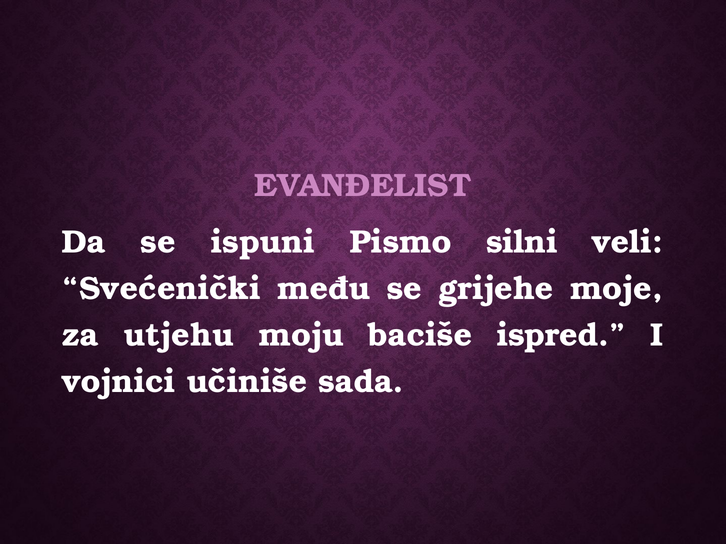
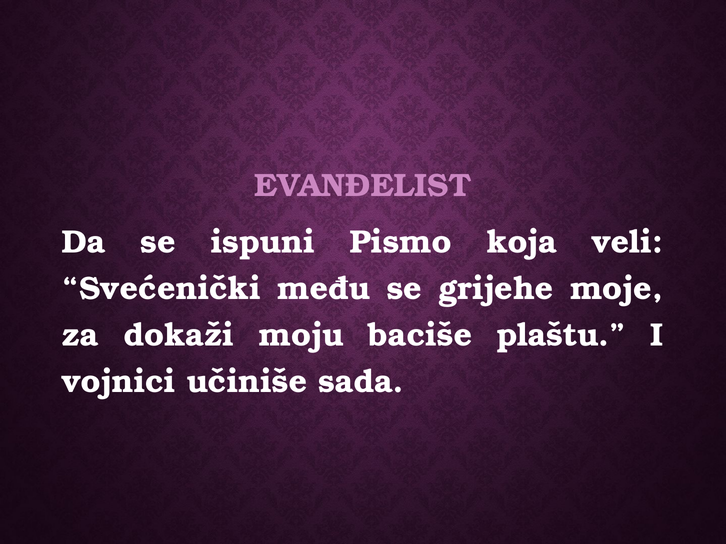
silni: silni -> koja
utjehu: utjehu -> dokaži
ispred: ispred -> plaštu
